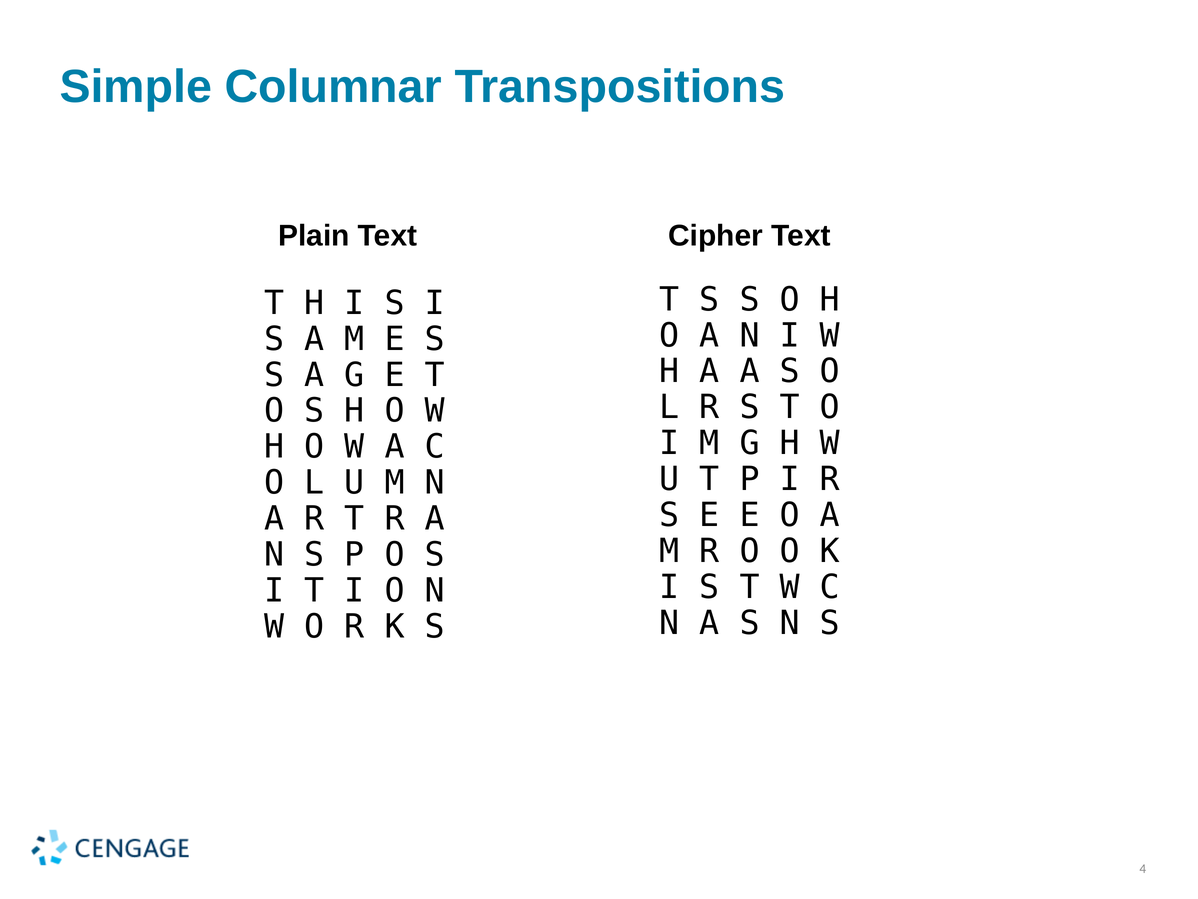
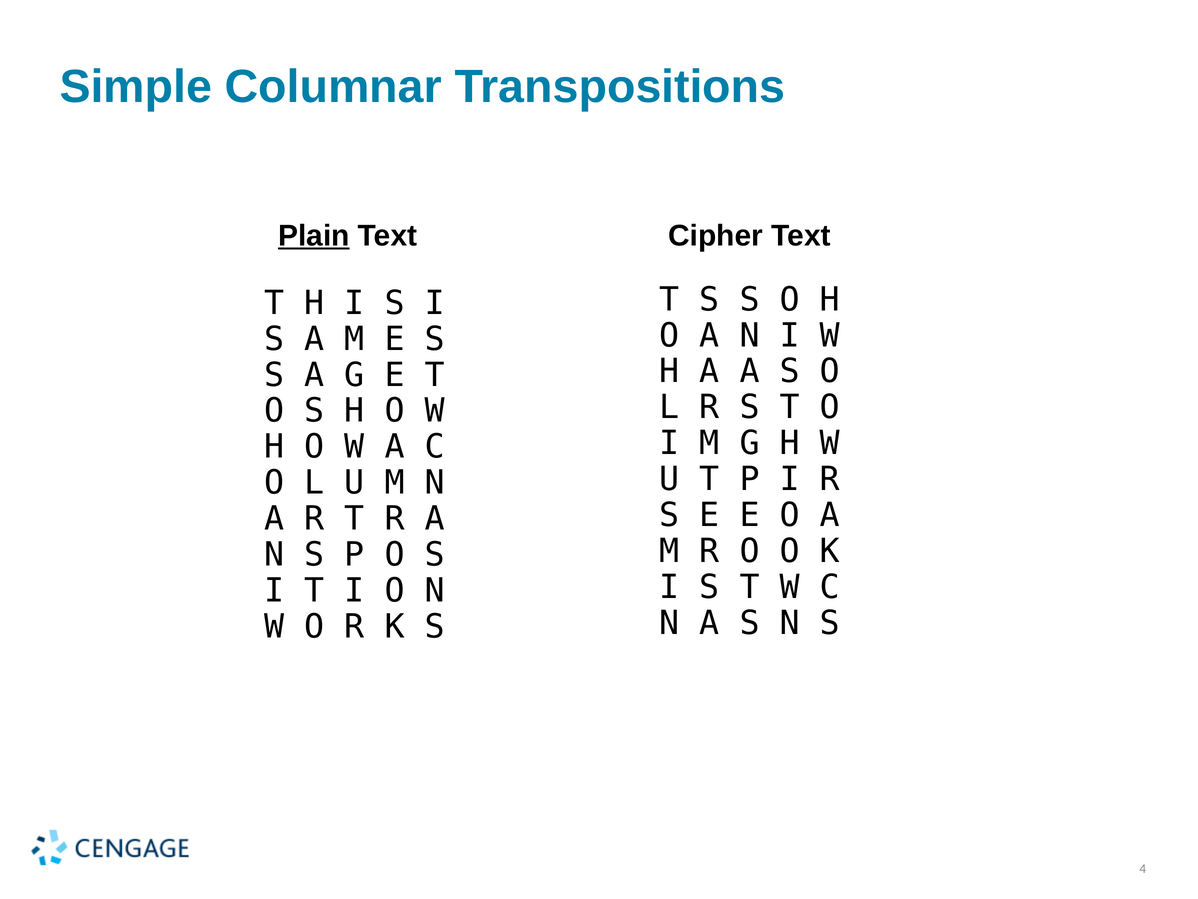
Plain underline: none -> present
